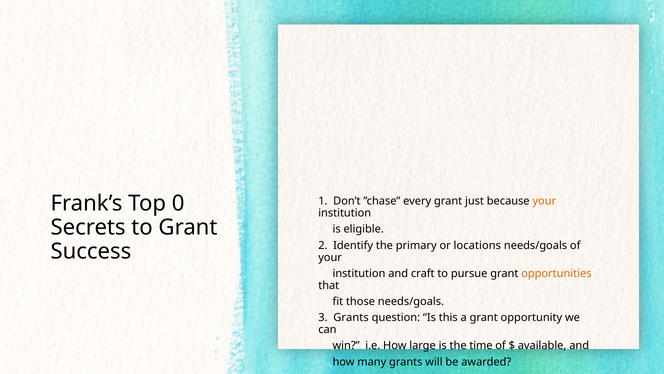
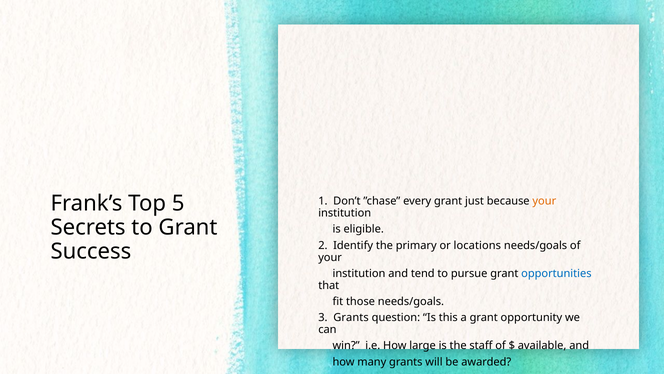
0: 0 -> 5
craft: craft -> tend
opportunities colour: orange -> blue
time: time -> staff
